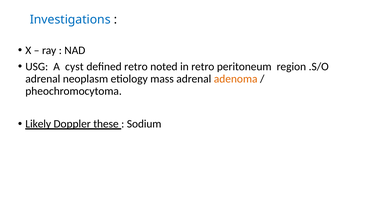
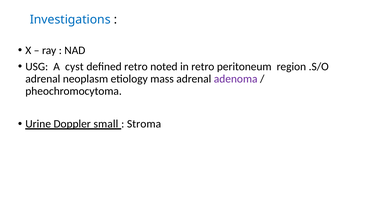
adenoma colour: orange -> purple
Likely: Likely -> Urine
these: these -> small
Sodium: Sodium -> Stroma
